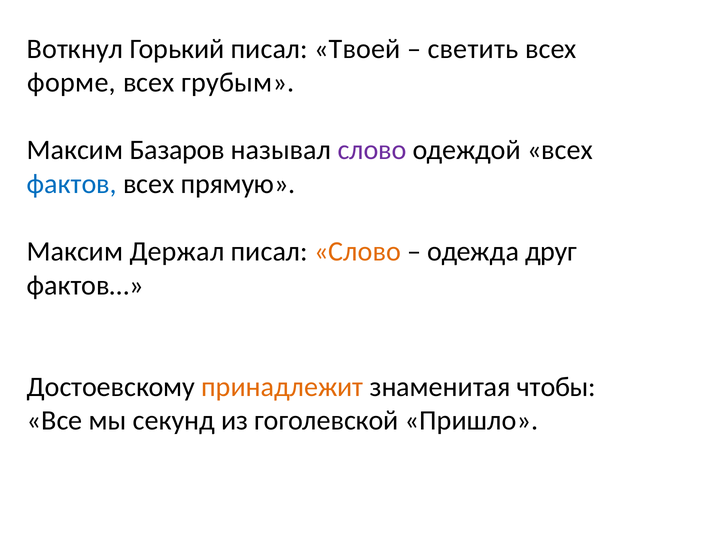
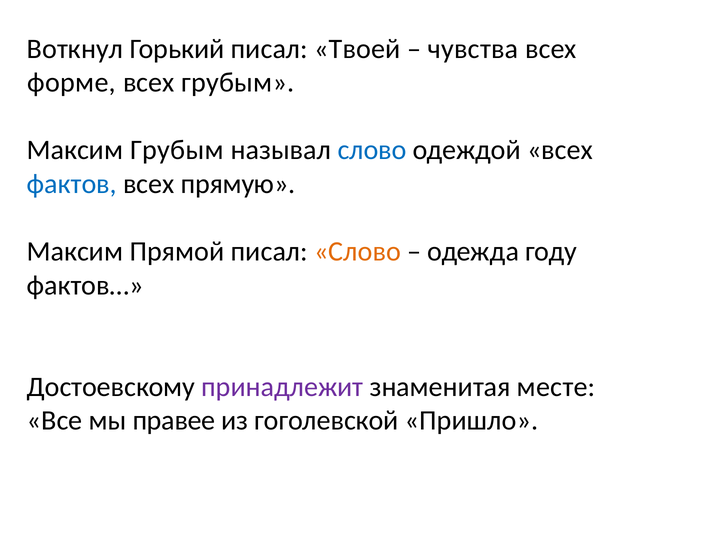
светить: светить -> чувства
Максим Базаров: Базаров -> Грубым
слово at (372, 150) colour: purple -> blue
Держал: Держал -> Прямой
друг: друг -> году
принадлежит colour: orange -> purple
чтобы: чтобы -> месте
секунд: секунд -> правее
